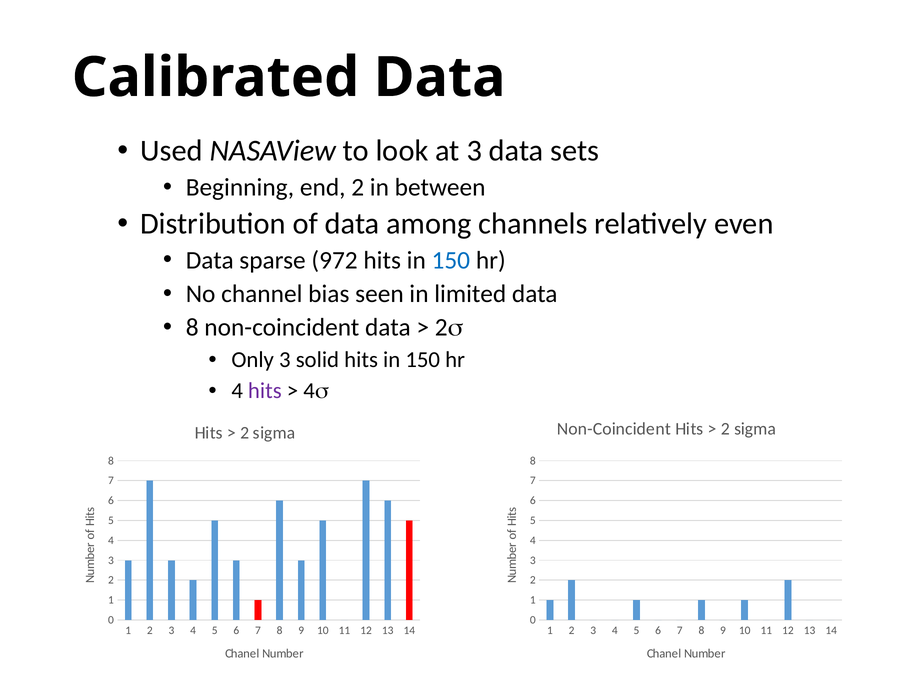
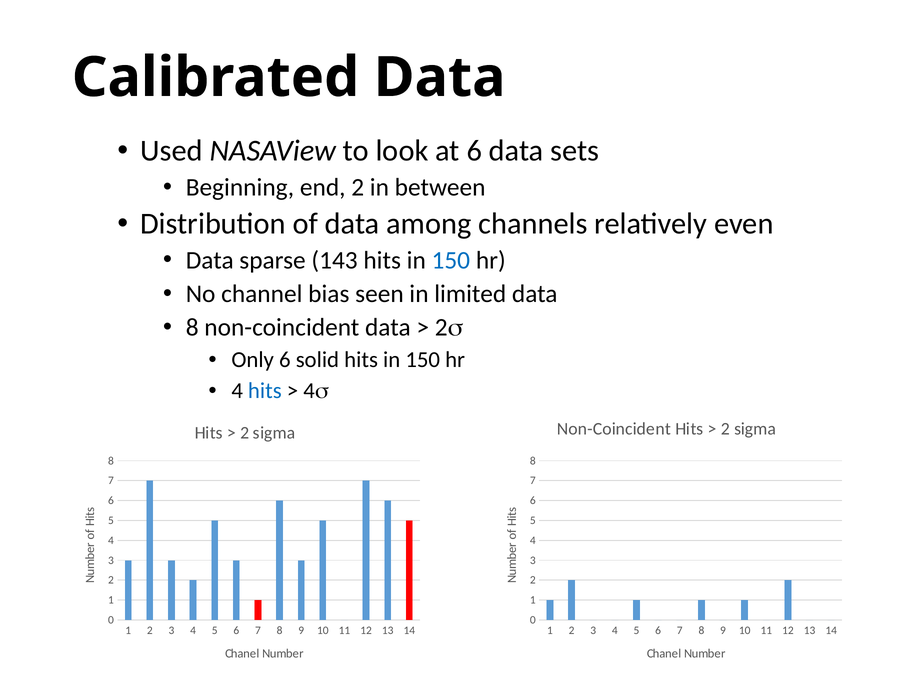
at 3: 3 -> 6
972: 972 -> 143
Only 3: 3 -> 6
hits at (265, 391) colour: purple -> blue
